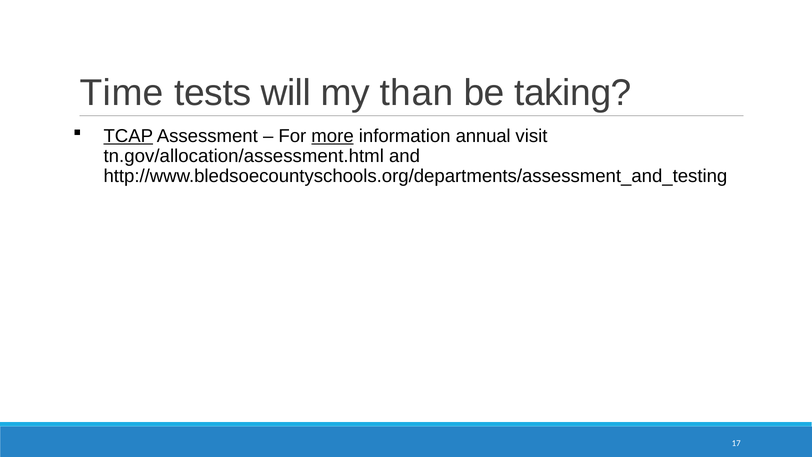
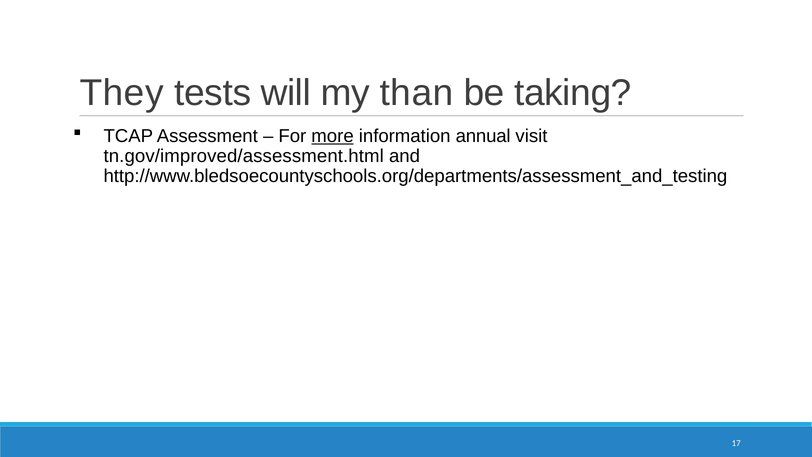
Time: Time -> They
TCAP underline: present -> none
tn.gov/allocation/assessment.html: tn.gov/allocation/assessment.html -> tn.gov/improved/assessment.html
